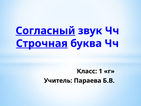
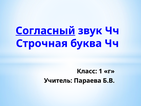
Строчная underline: present -> none
